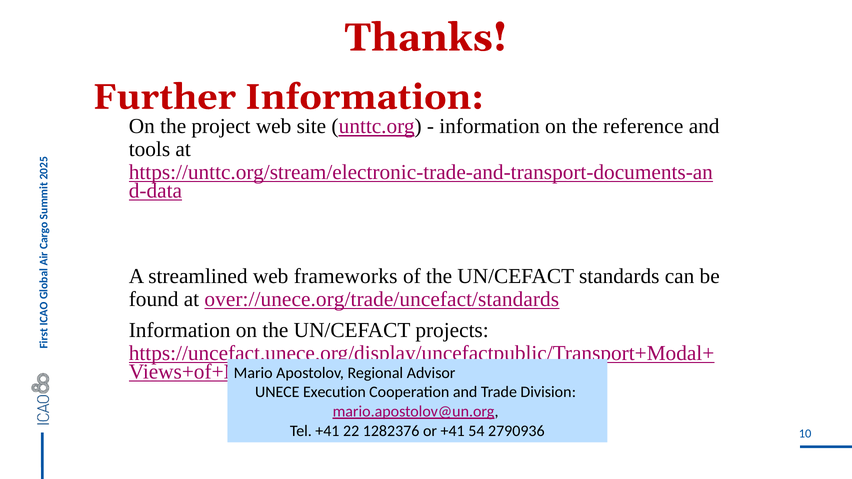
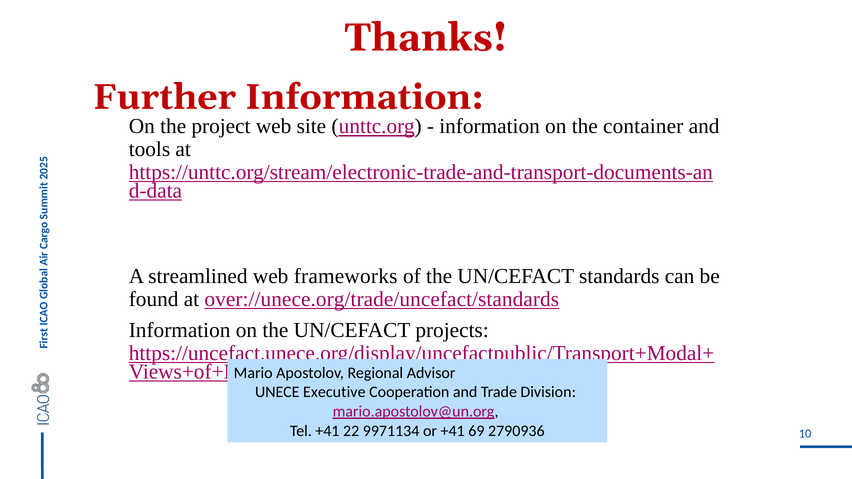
reference: reference -> container
Execution: Execution -> Executive
1282376: 1282376 -> 9971134
54: 54 -> 69
